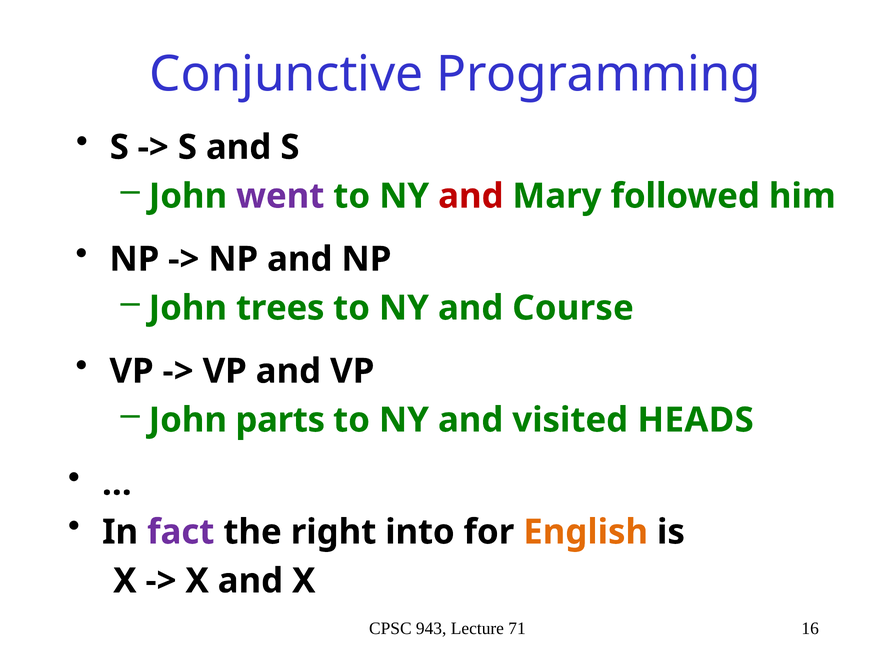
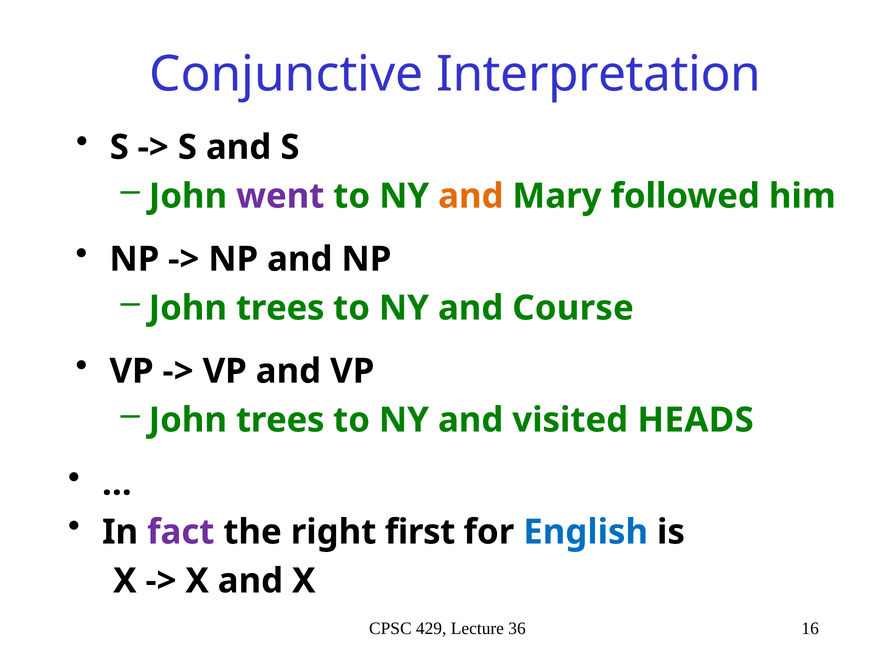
Programming: Programming -> Interpretation
and at (471, 196) colour: red -> orange
parts at (280, 420): parts -> trees
into: into -> first
English colour: orange -> blue
943: 943 -> 429
71: 71 -> 36
